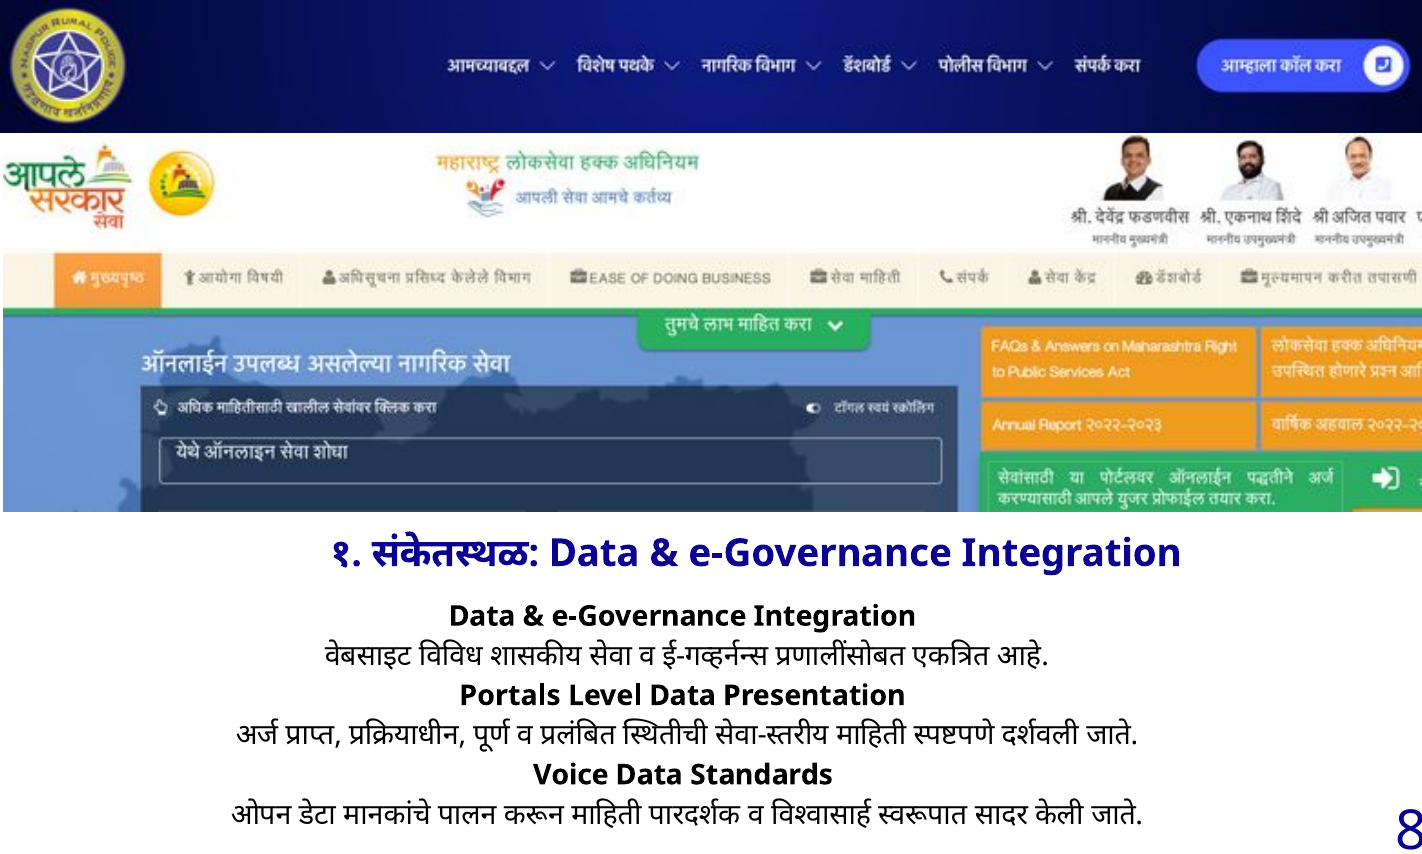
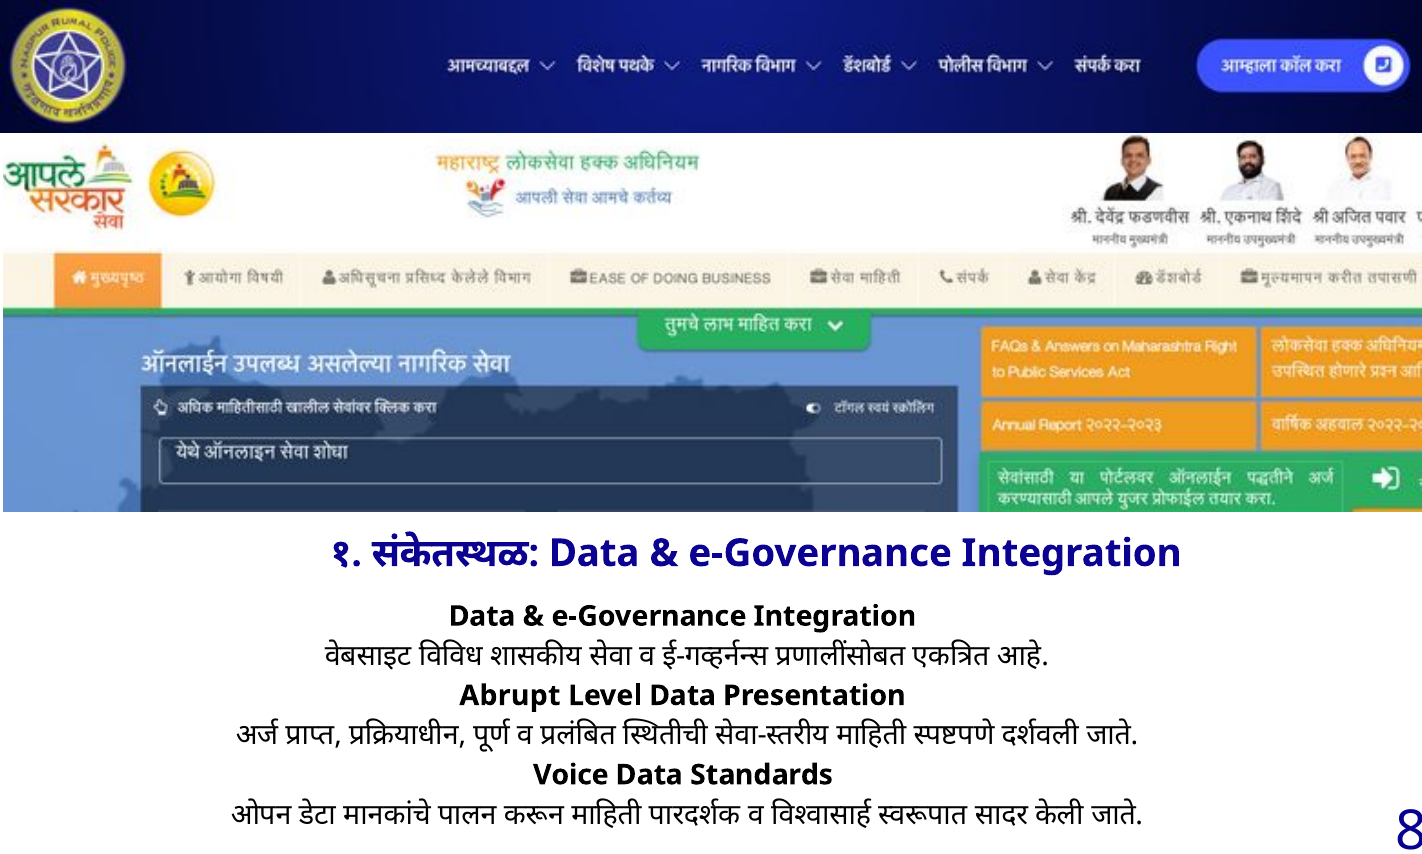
Portals: Portals -> Abrupt
